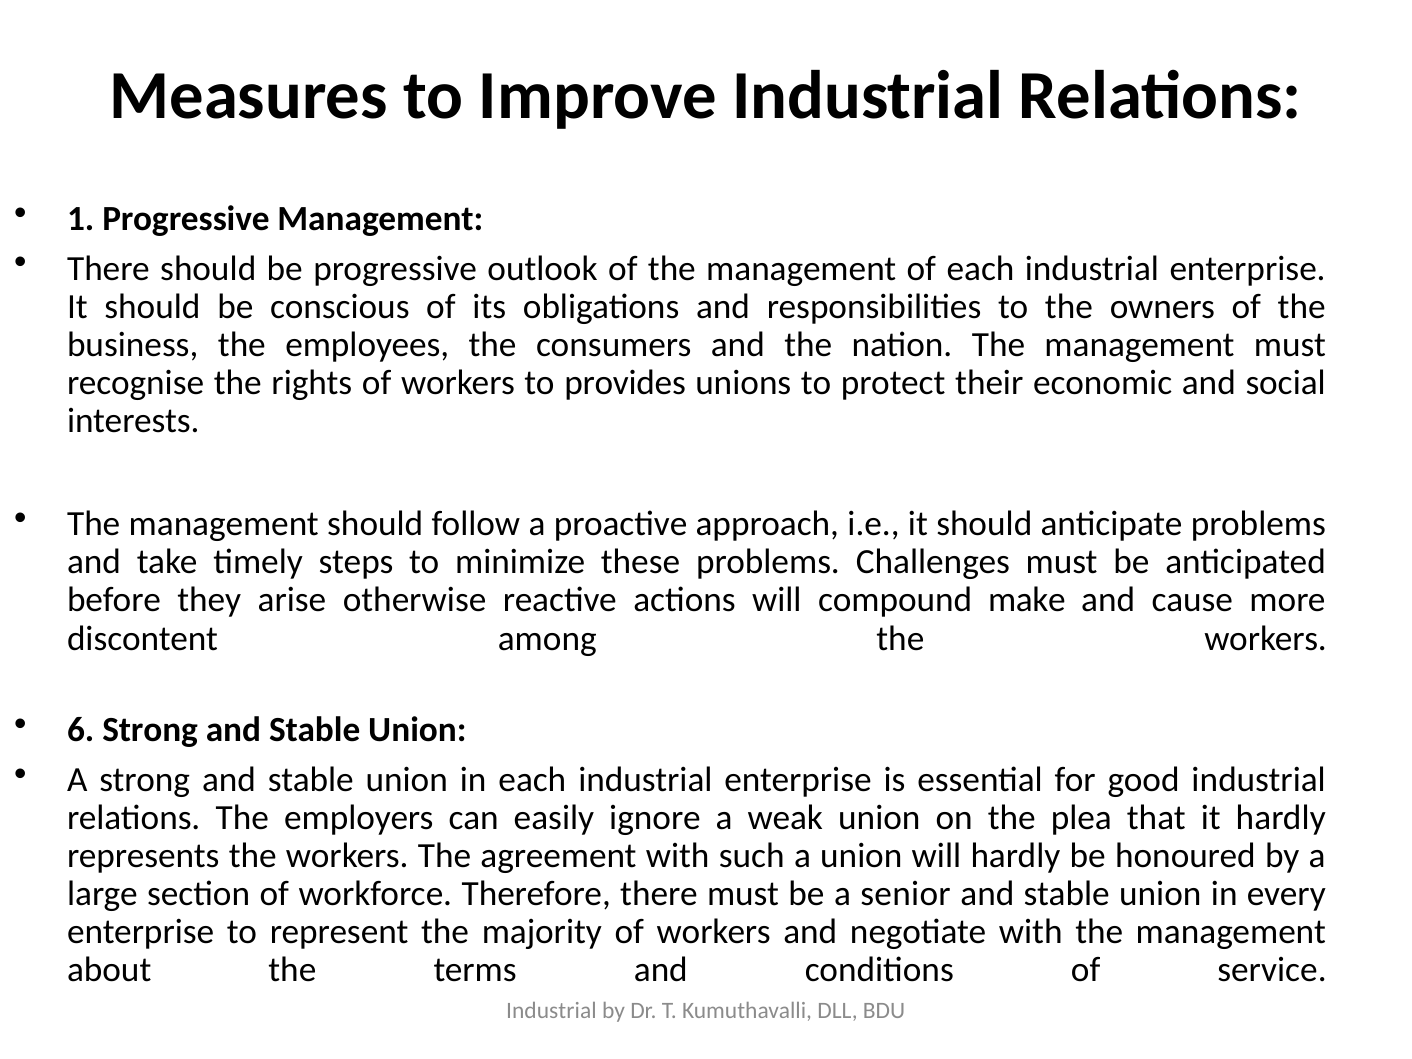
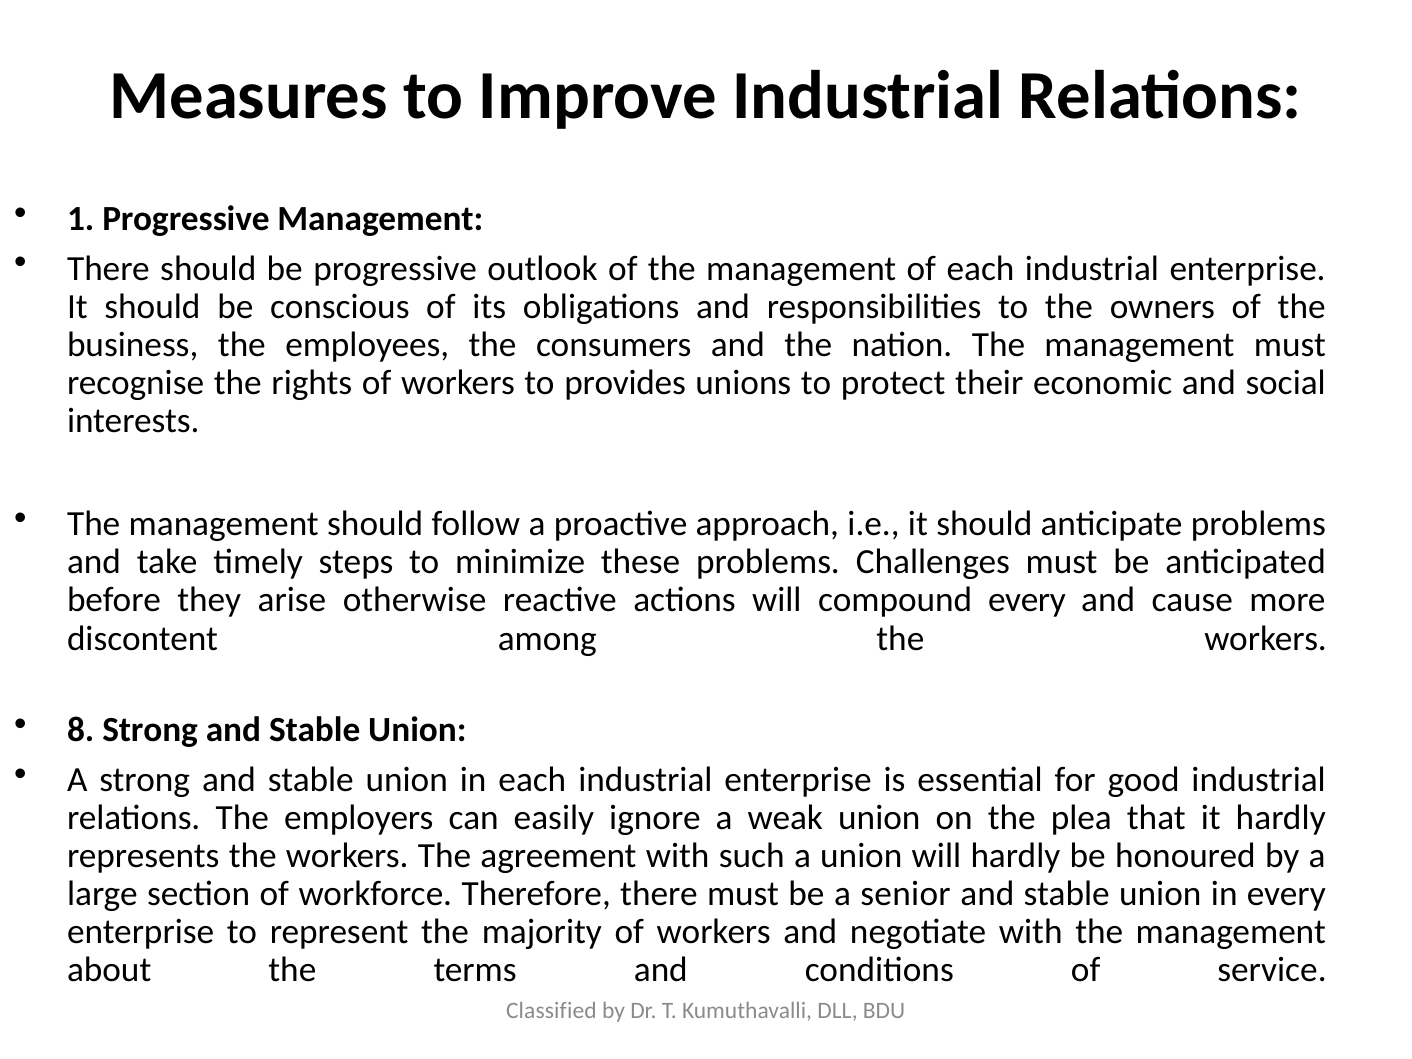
compound make: make -> every
6: 6 -> 8
Industrial at (551, 1011): Industrial -> Classified
